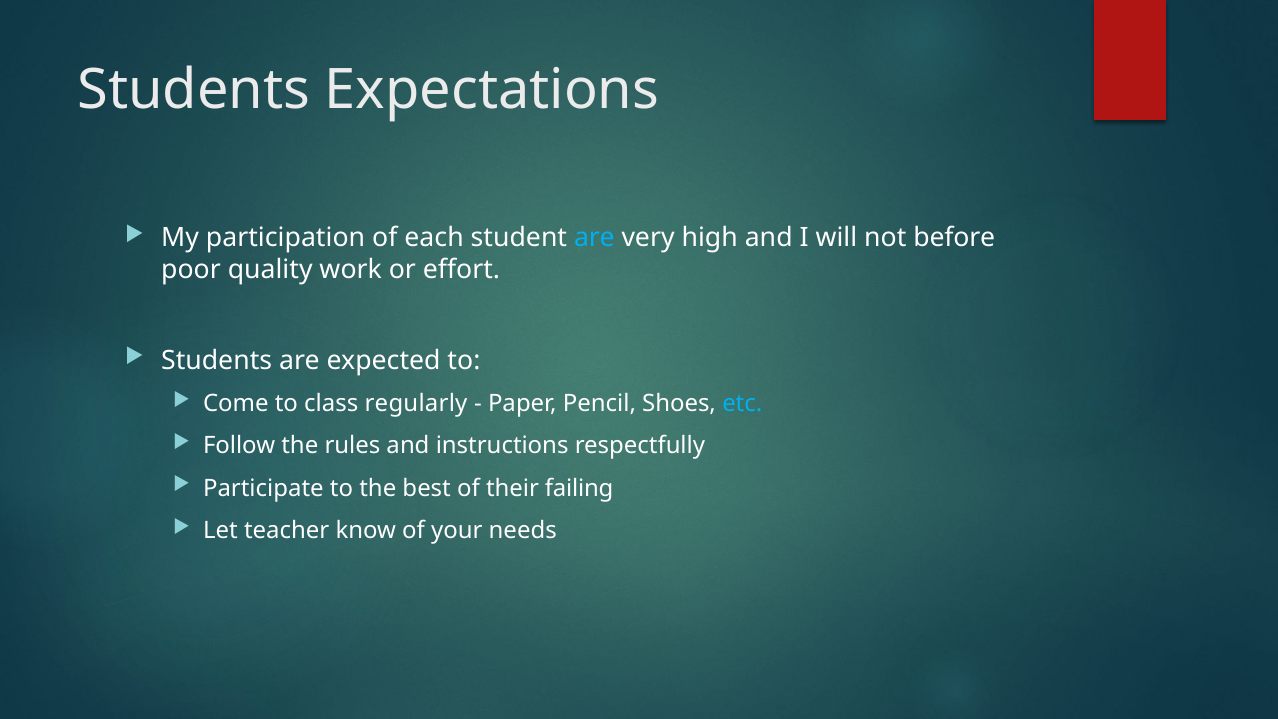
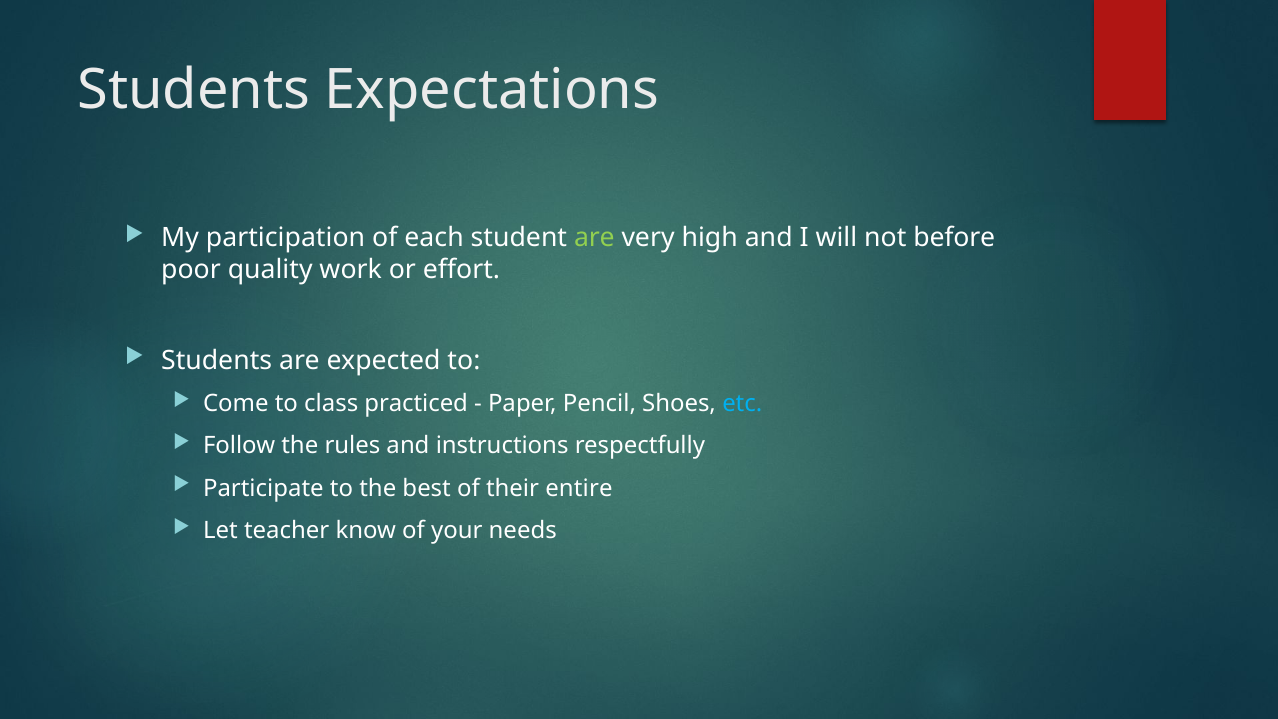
are at (594, 238) colour: light blue -> light green
regularly: regularly -> practiced
failing: failing -> entire
